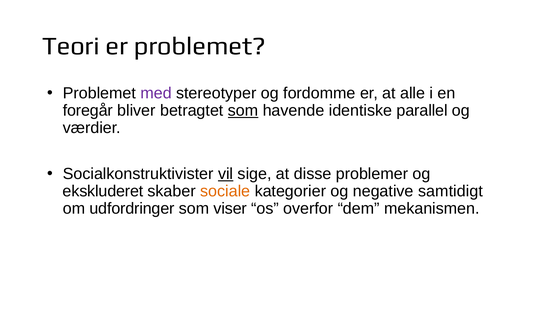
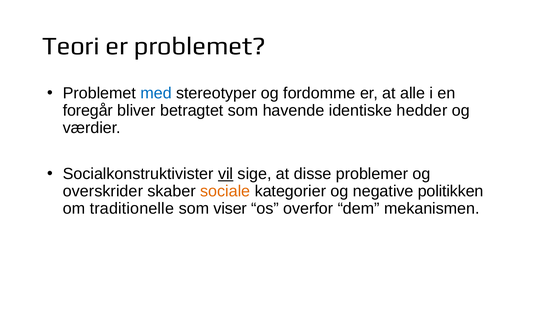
med colour: purple -> blue
som at (243, 111) underline: present -> none
parallel: parallel -> hedder
ekskluderet: ekskluderet -> overskrider
samtidigt: samtidigt -> politikken
udfordringer: udfordringer -> traditionelle
